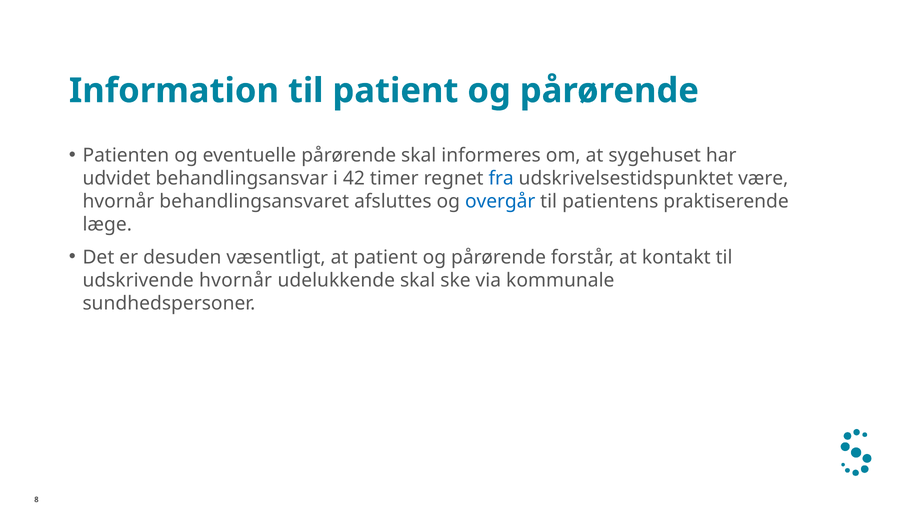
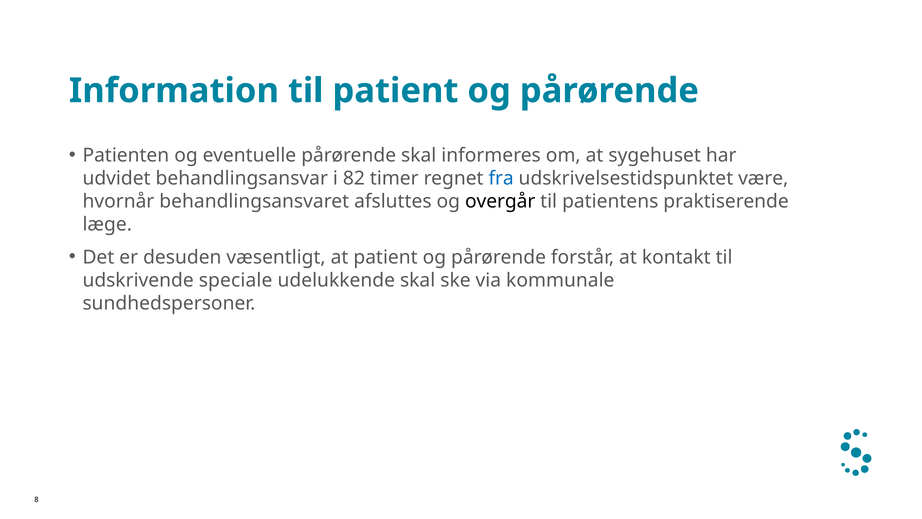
42: 42 -> 82
overgår colour: blue -> black
udskrivende hvornår: hvornår -> speciale
